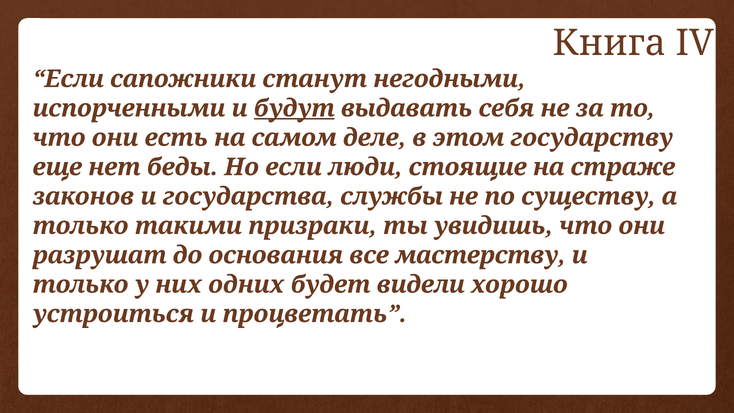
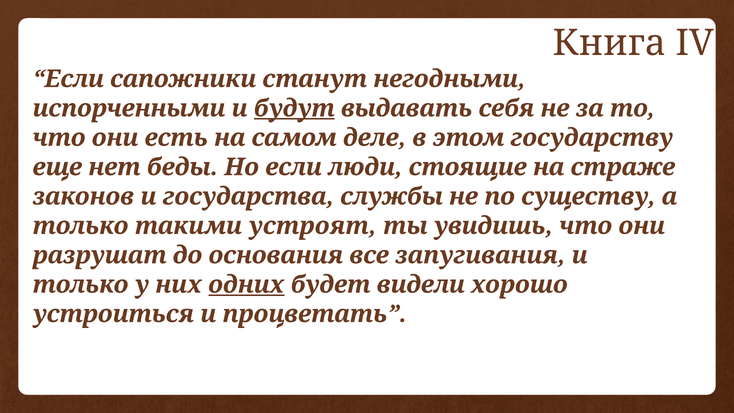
призраки: призраки -> устроят
мастерству: мастерству -> запугивания
одних underline: none -> present
